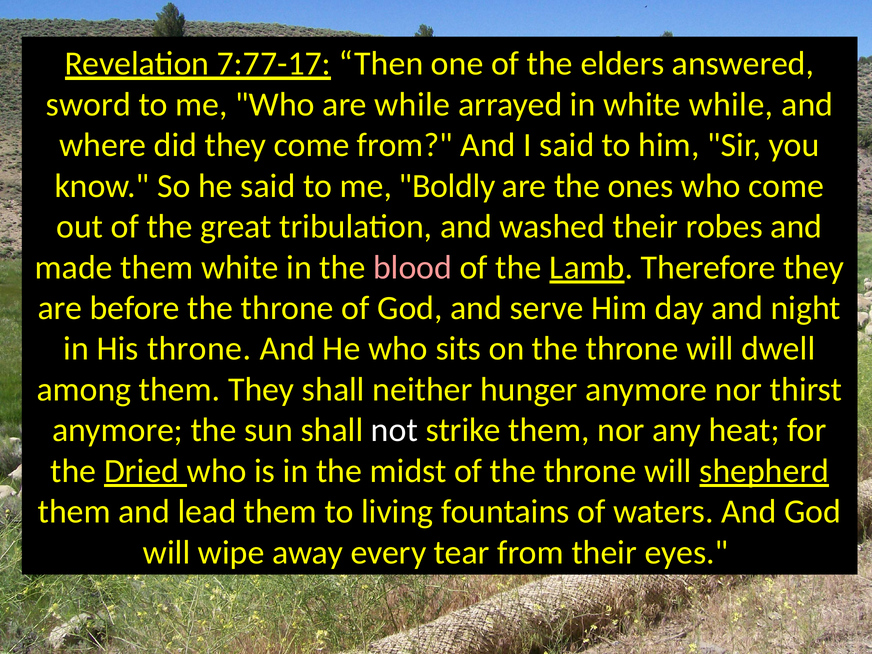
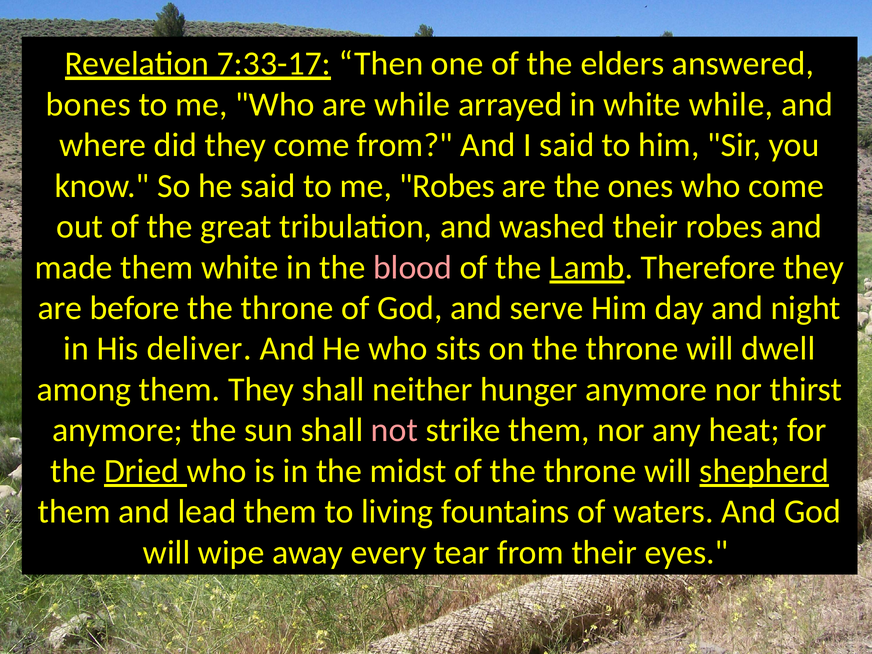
7:77-17: 7:77-17 -> 7:33-17
sword: sword -> bones
me Boldly: Boldly -> Robes
His throne: throne -> deliver
not colour: white -> pink
